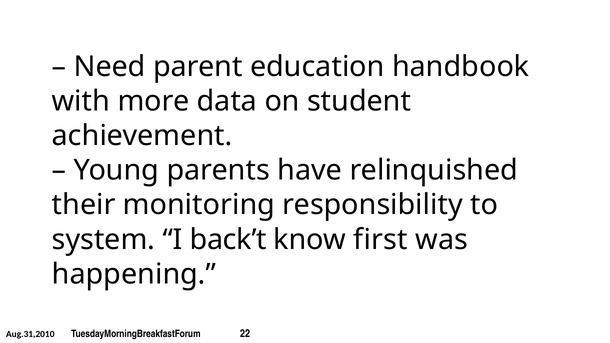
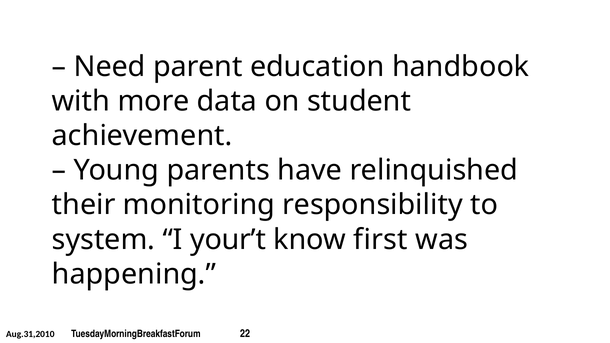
back’t: back’t -> your’t
